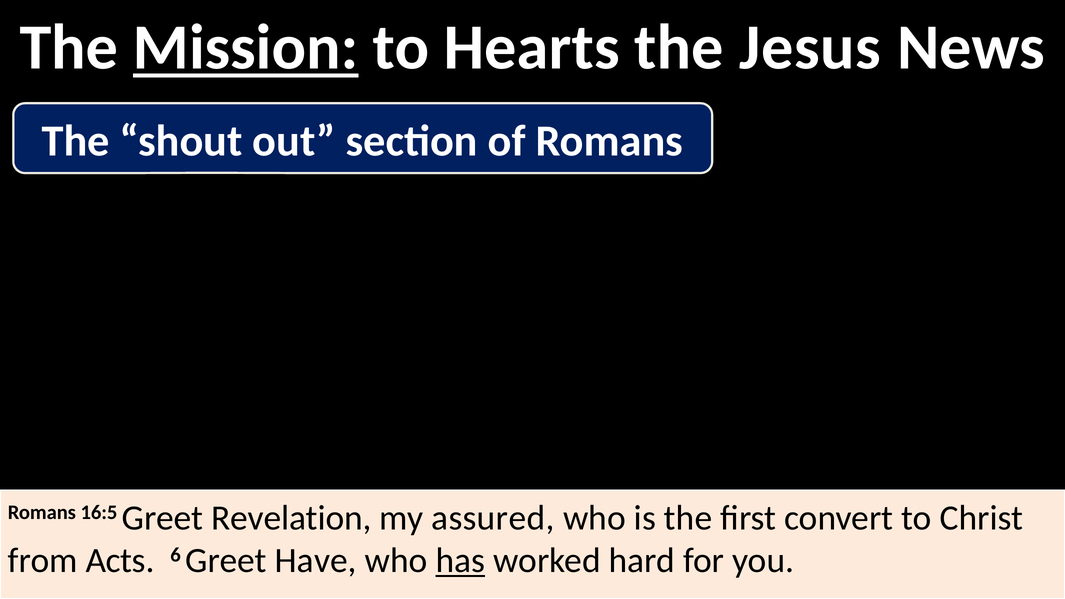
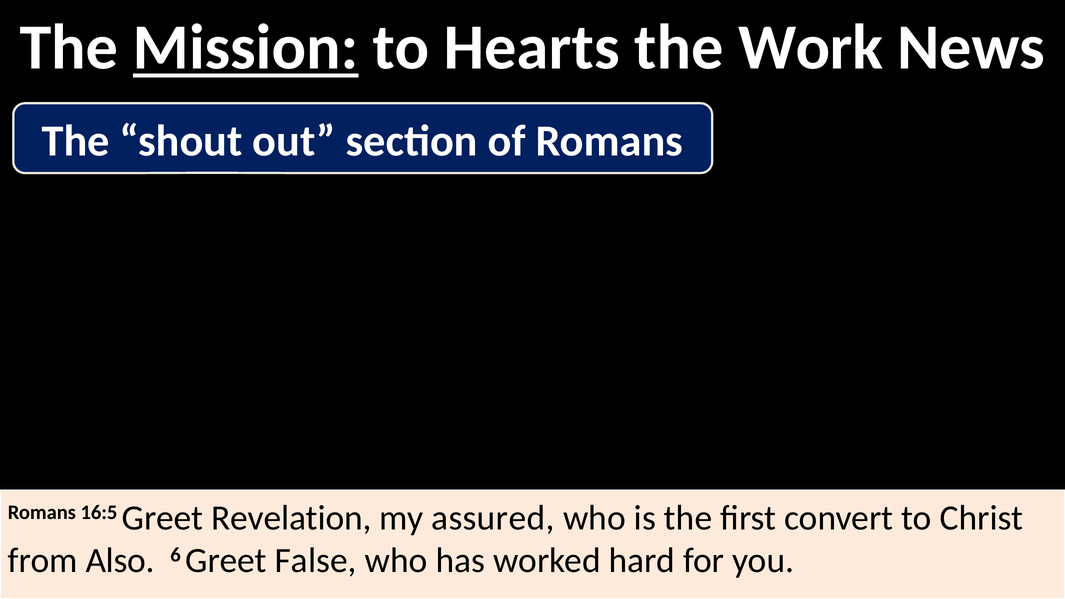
Jesus: Jesus -> Work
Acts: Acts -> Also
Have: Have -> False
has underline: present -> none
